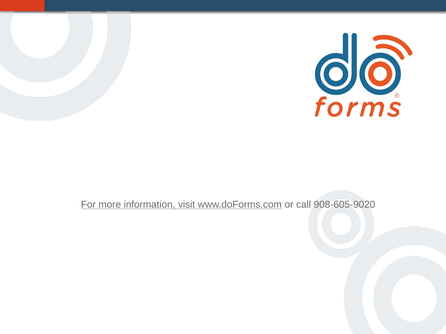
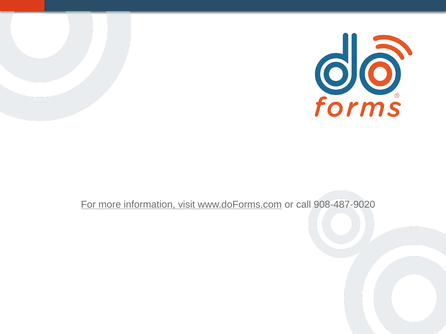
908-605-9020: 908-605-9020 -> 908-487-9020
